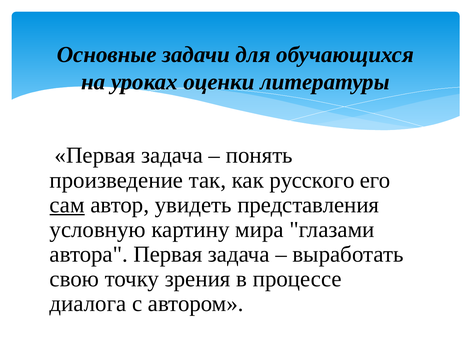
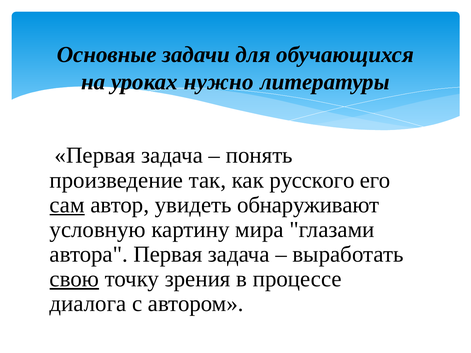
оценки: оценки -> нужно
представления: представления -> обнаруживают
свою underline: none -> present
